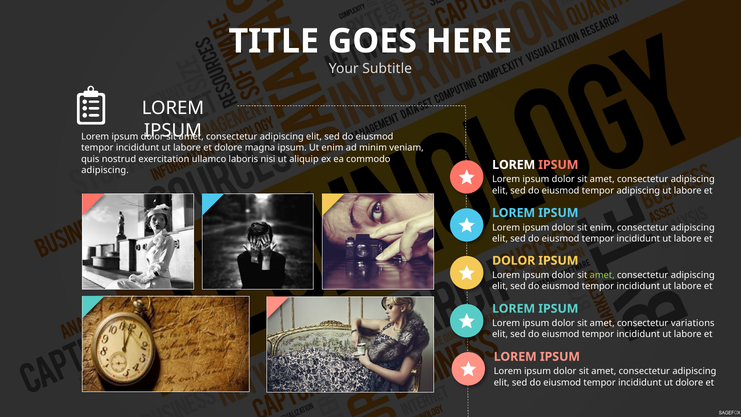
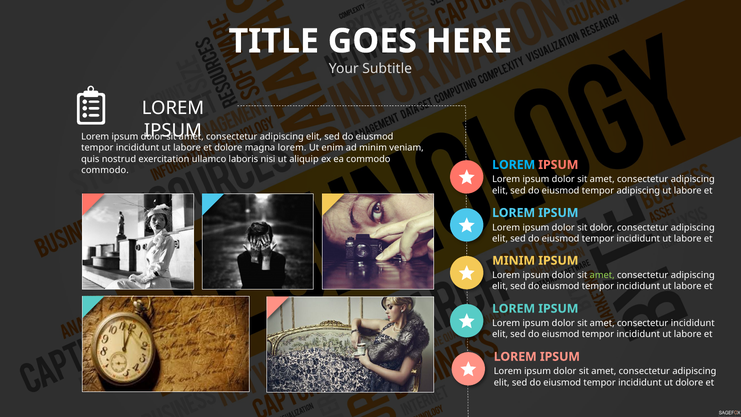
magna ipsum: ipsum -> lorem
LOREM at (514, 165) colour: white -> light blue
adipiscing at (105, 170): adipiscing -> commodo
sit enim: enim -> dolor
DOLOR at (514, 260): DOLOR -> MINIM
consectetur variations: variations -> incididunt
